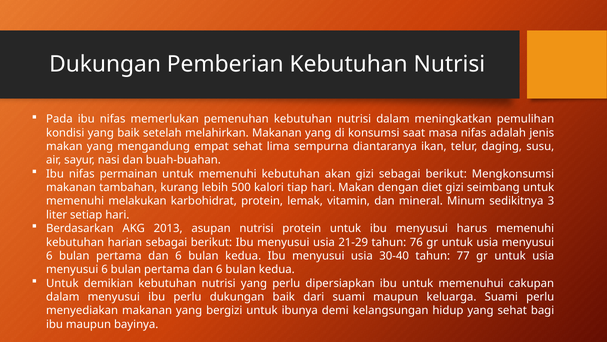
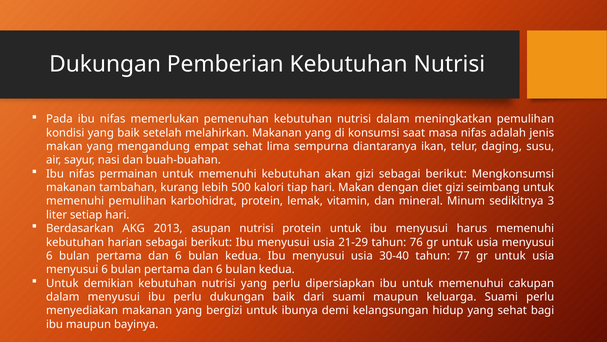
memenuhi melakukan: melakukan -> pemulihan
